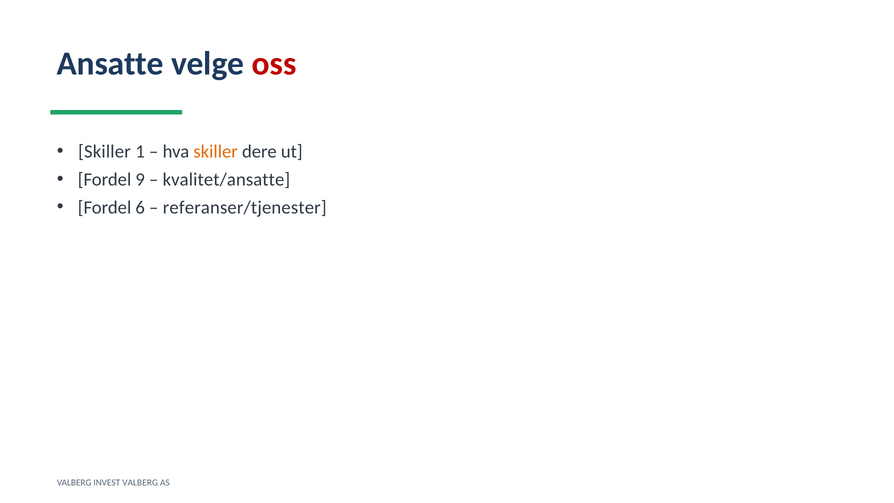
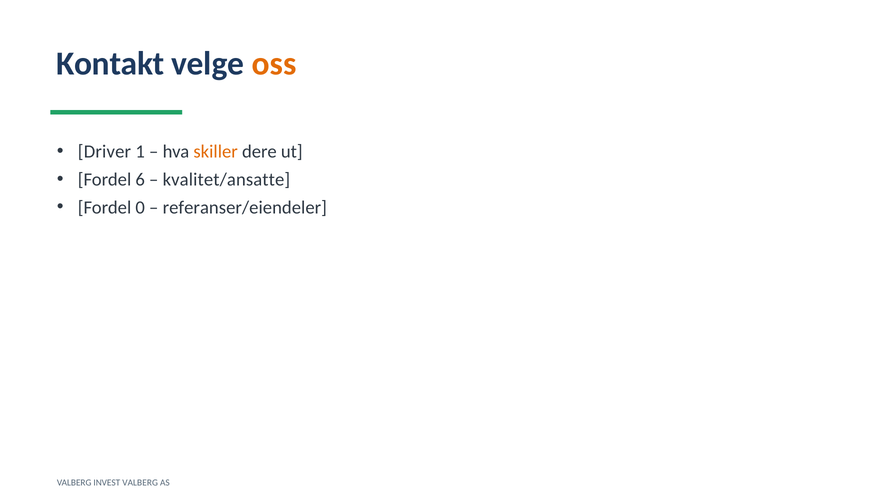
Ansatte: Ansatte -> Kontakt
oss colour: red -> orange
Skiller at (104, 151): Skiller -> Driver
9: 9 -> 6
6: 6 -> 0
referanser/tjenester: referanser/tjenester -> referanser/eiendeler
